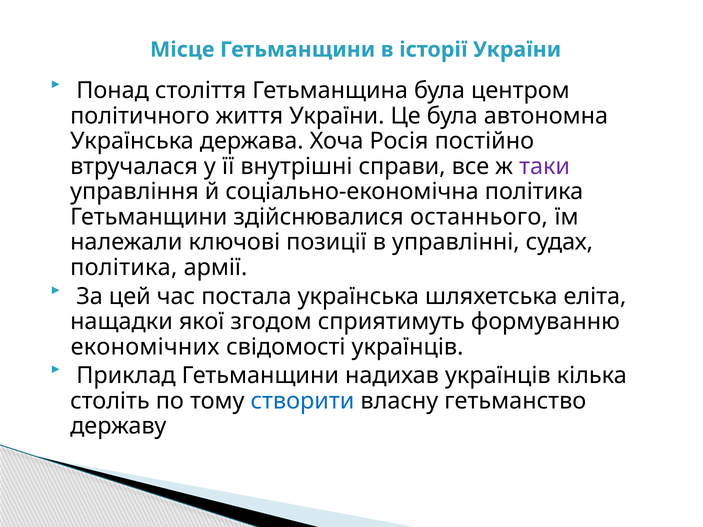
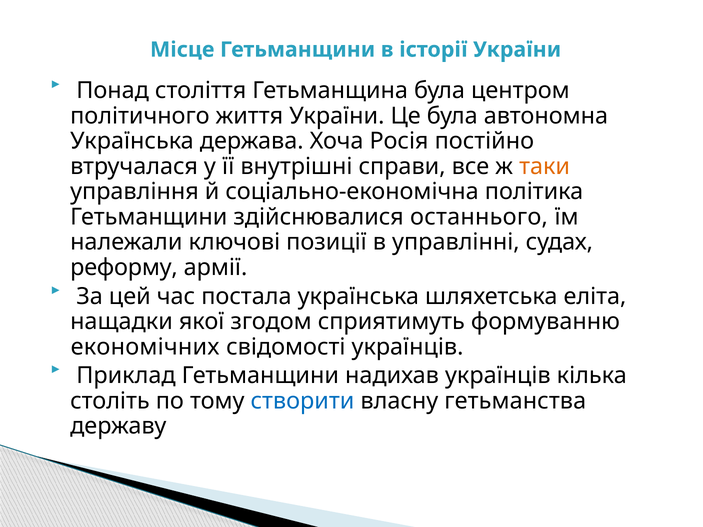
таки colour: purple -> orange
політика at (124, 268): політика -> реформу
гетьманство: гетьманство -> гетьманства
